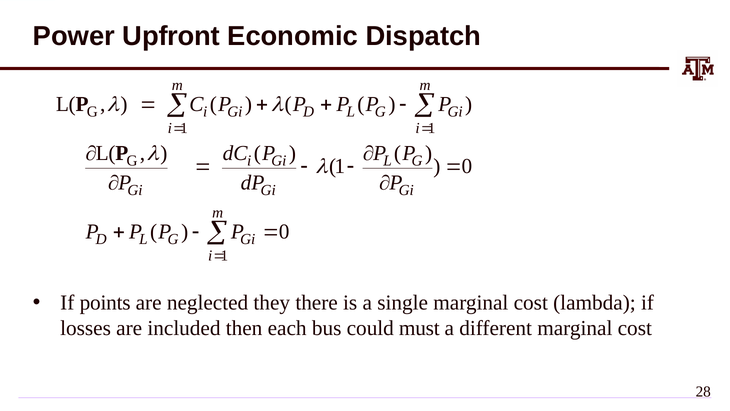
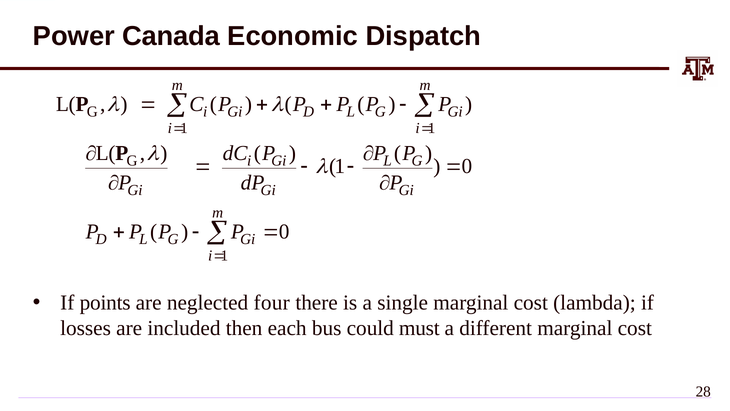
Upfront: Upfront -> Canada
they: they -> four
